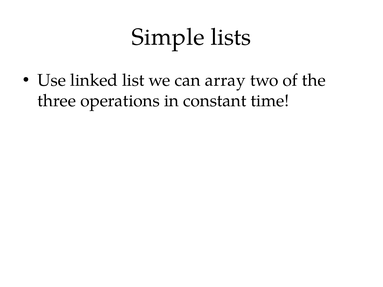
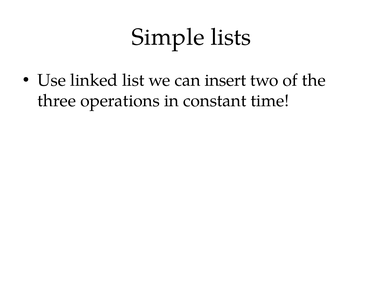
array: array -> insert
